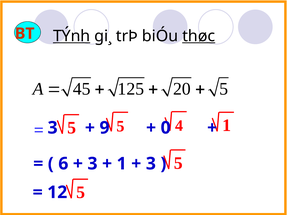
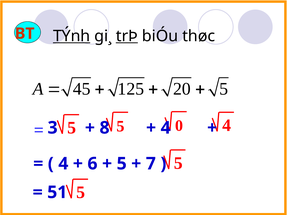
trÞ underline: none -> present
thøc underline: present -> none
5 1: 1 -> 4
4: 4 -> 0
9: 9 -> 8
0 at (166, 128): 0 -> 4
6 at (63, 164): 6 -> 4
3 at (92, 164): 3 -> 6
1 at (122, 164): 1 -> 5
3 at (151, 164): 3 -> 7
12: 12 -> 51
